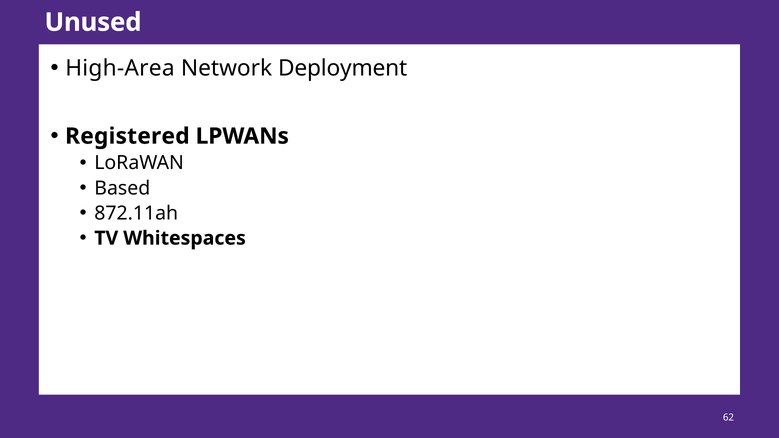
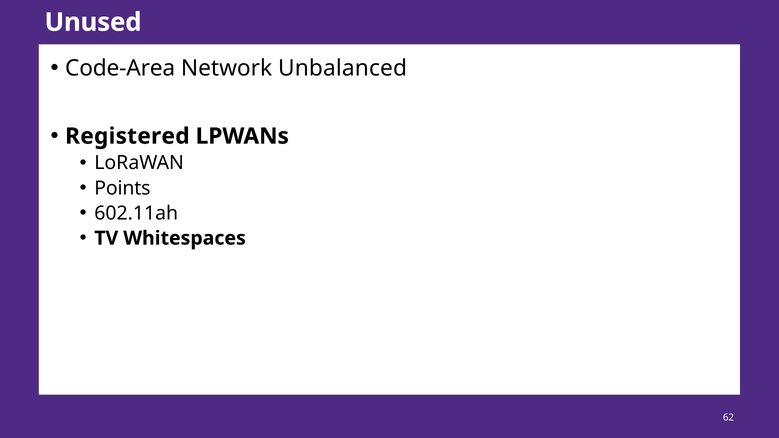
High-Area: High-Area -> Code-Area
Deployment: Deployment -> Unbalanced
Based: Based -> Points
872.11ah: 872.11ah -> 602.11ah
